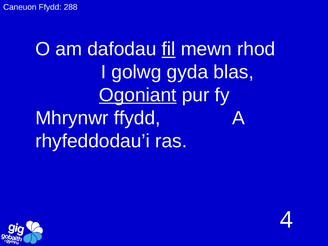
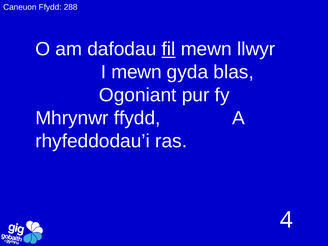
rhod: rhod -> llwyr
I golwg: golwg -> mewn
Ogoniant underline: present -> none
